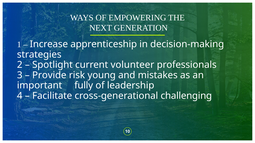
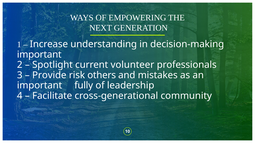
apprenticeship: apprenticeship -> understanding
strategies at (39, 55): strategies -> important
young: young -> others
challenging: challenging -> community
